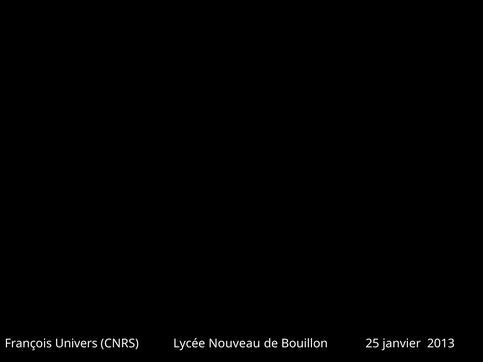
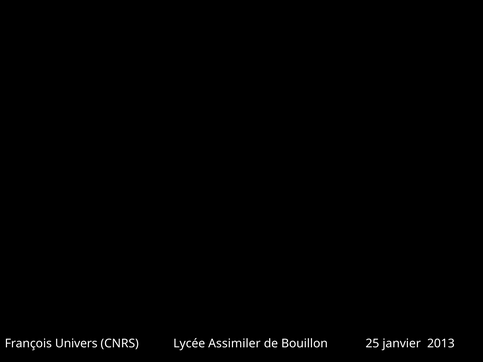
Nouveau: Nouveau -> Assimiler
